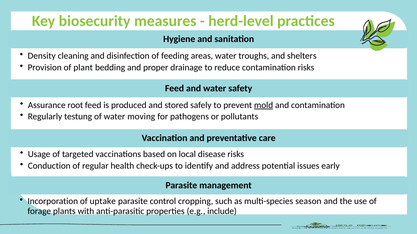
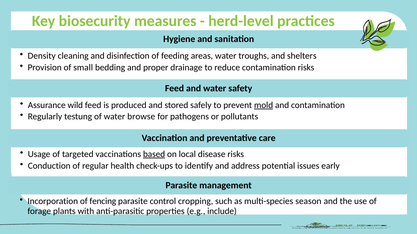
plant: plant -> small
root: root -> wild
moving: moving -> browse
based underline: none -> present
uptake: uptake -> fencing
